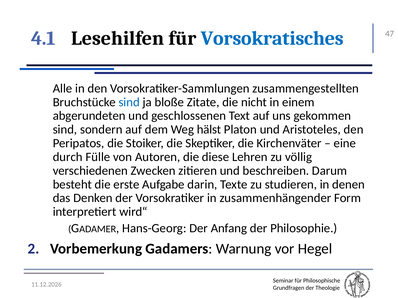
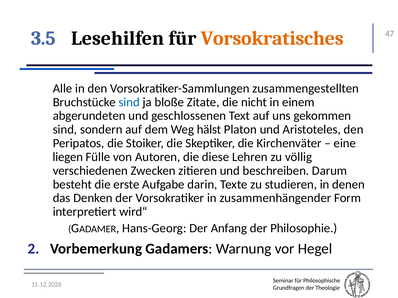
4.1: 4.1 -> 3.5
Vorsokratisches colour: blue -> orange
durch: durch -> liegen
